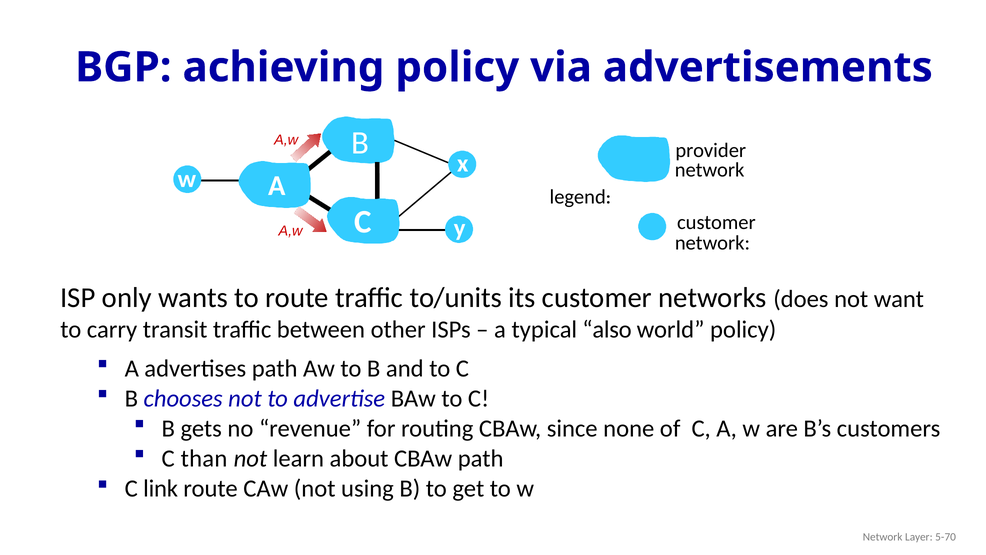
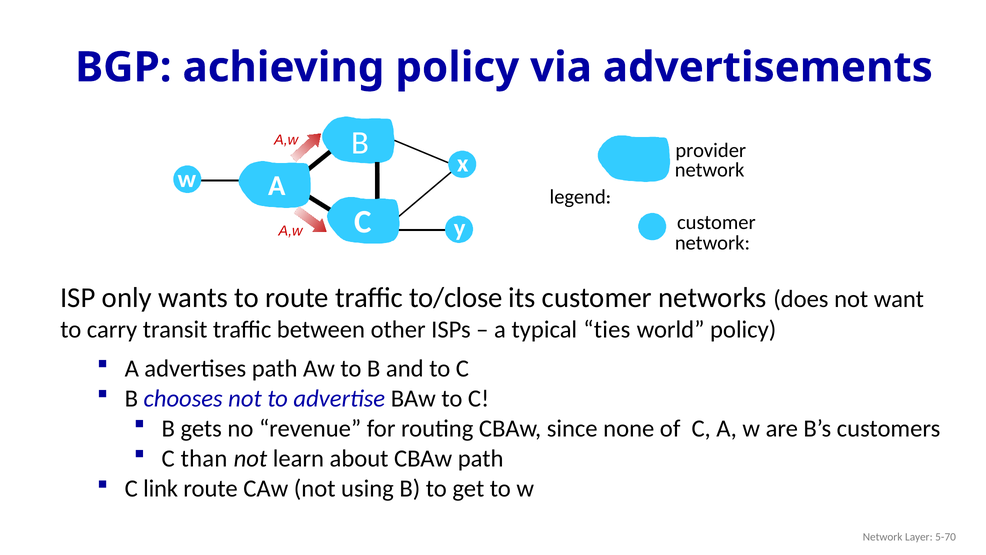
to/units: to/units -> to/close
also: also -> ties
